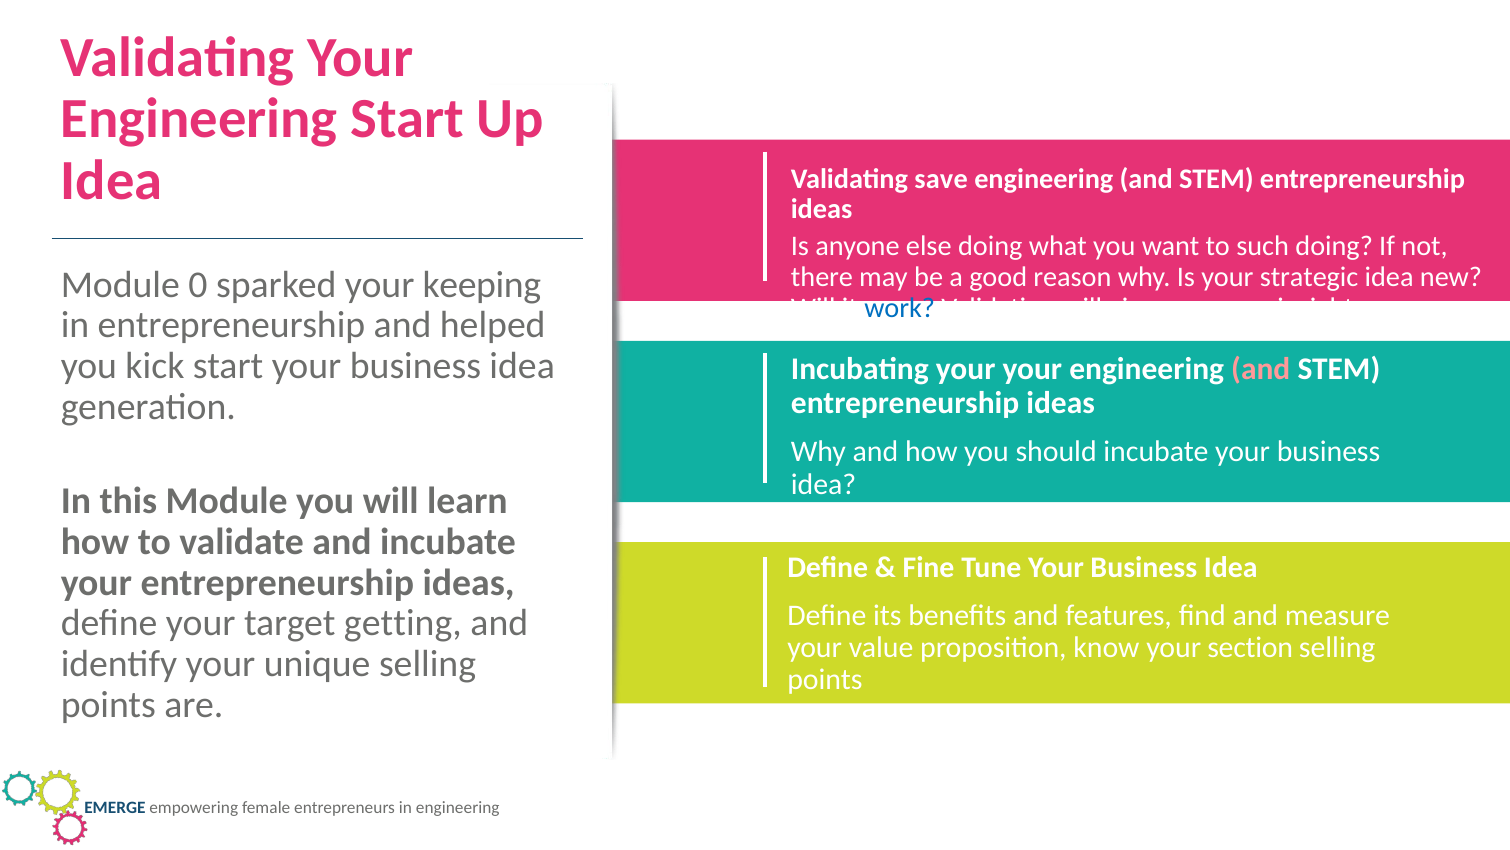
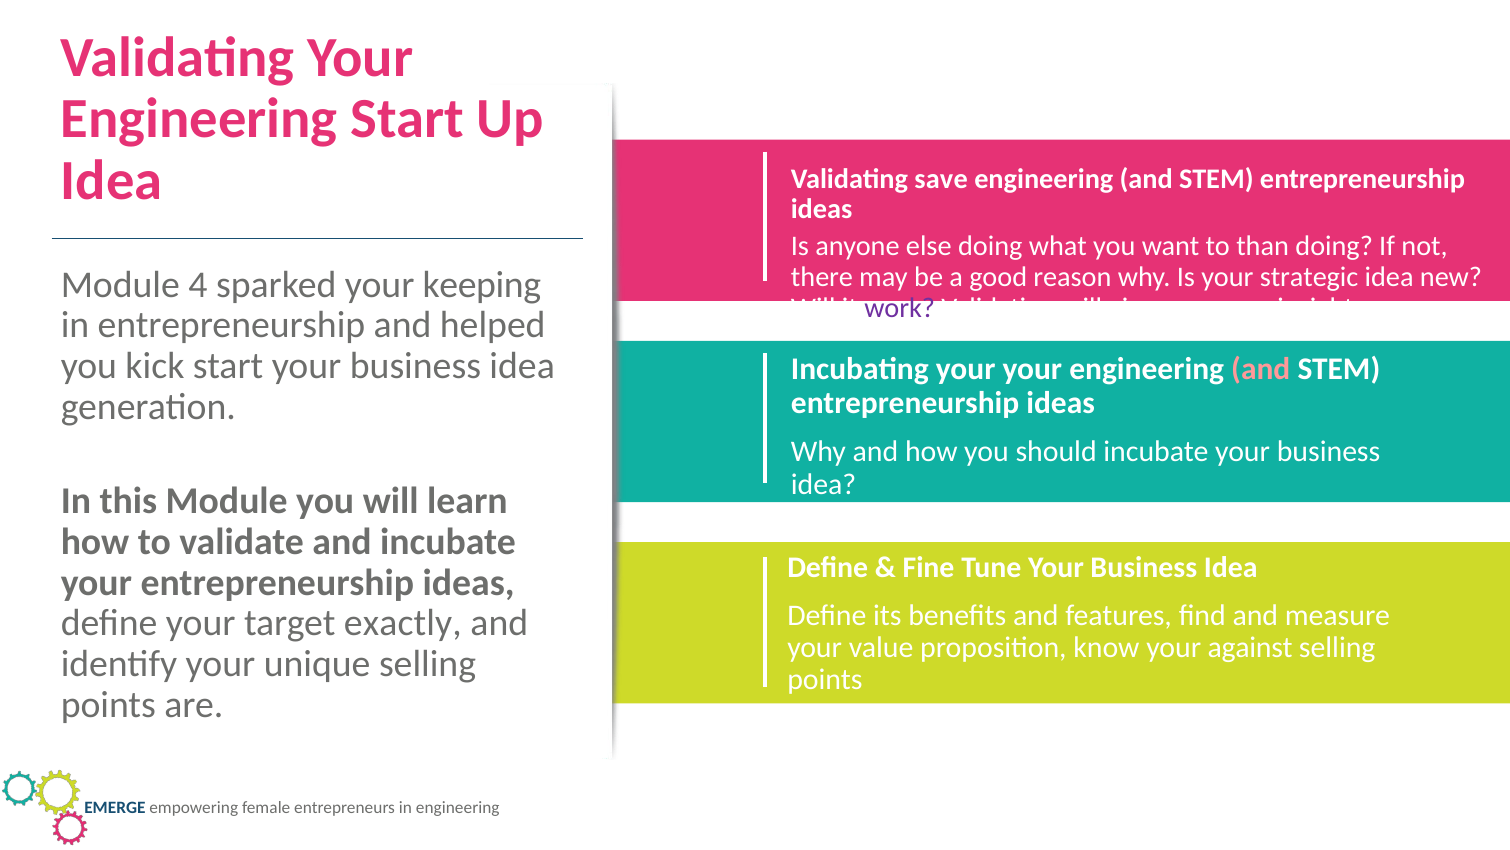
such: such -> than
0: 0 -> 4
work colour: blue -> purple
getting: getting -> exactly
section: section -> against
